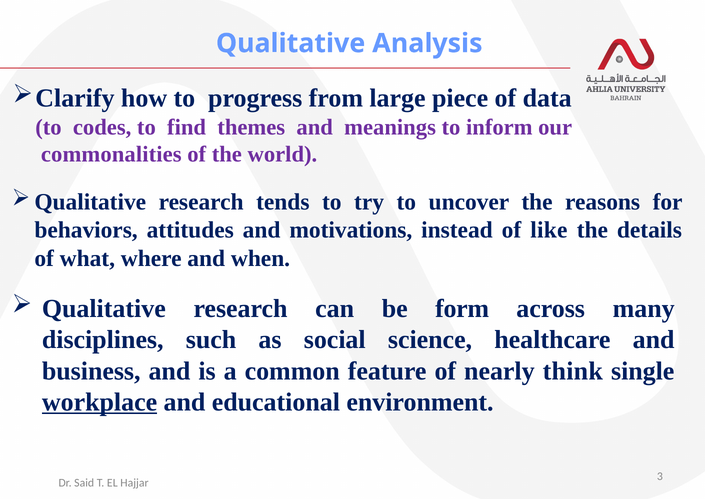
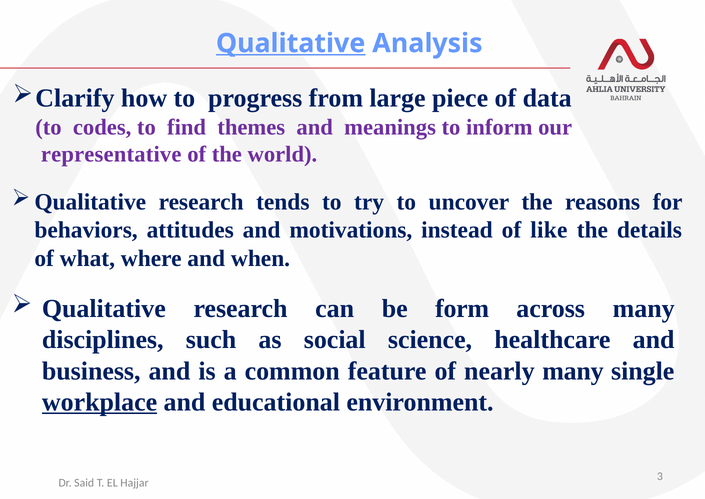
Qualitative at (291, 43) underline: none -> present
commonalities: commonalities -> representative
nearly think: think -> many
